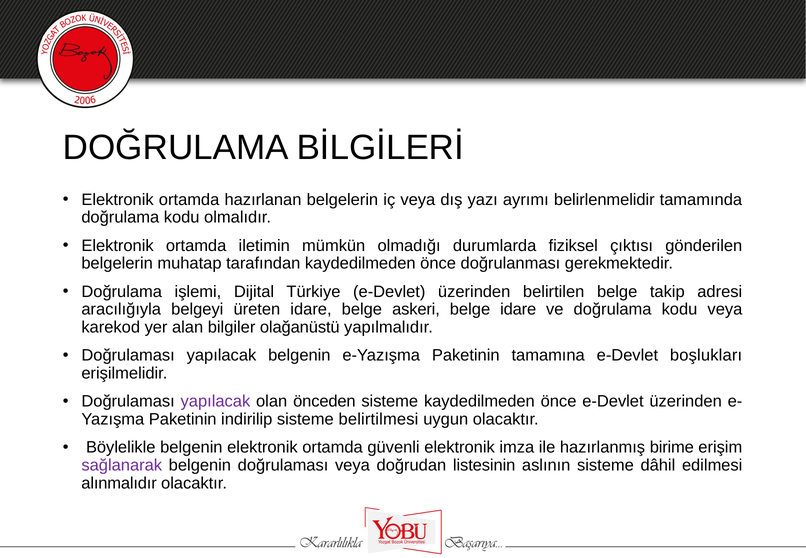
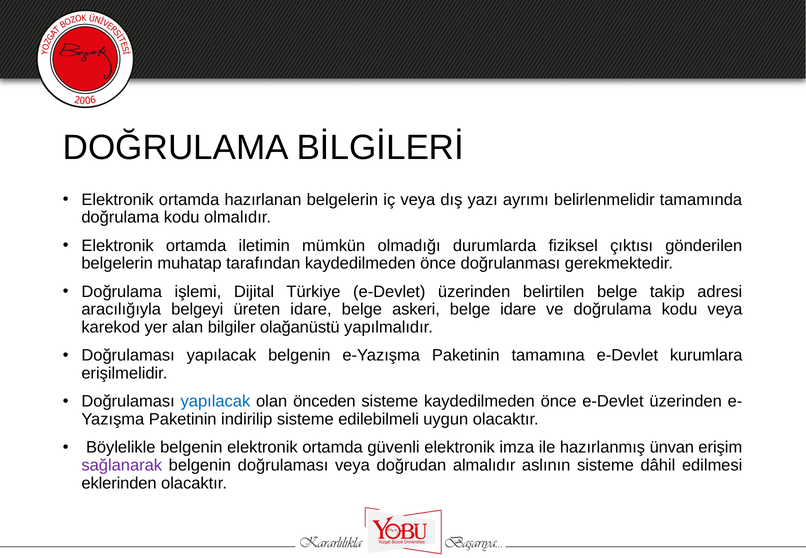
boşlukları: boşlukları -> kurumlara
yapılacak at (215, 402) colour: purple -> blue
belirtilmesi: belirtilmesi -> edilebilmeli
birime: birime -> ünvan
listesinin: listesinin -> almalıdır
alınmalıdır: alınmalıdır -> eklerinden
